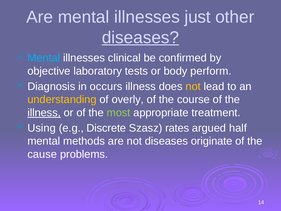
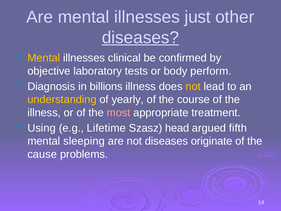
Mental at (44, 58) colour: light blue -> yellow
occurs: occurs -> billions
overly: overly -> yearly
illness at (44, 113) underline: present -> none
most colour: light green -> pink
Discrete: Discrete -> Lifetime
rates: rates -> head
half: half -> fifth
methods: methods -> sleeping
